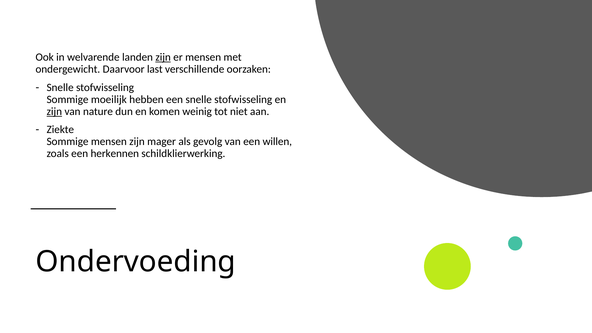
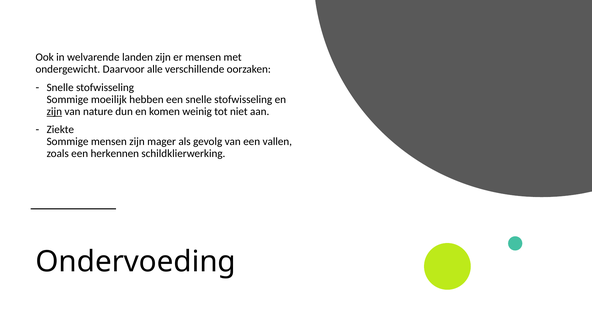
zijn at (163, 57) underline: present -> none
last: last -> alle
willen: willen -> vallen
